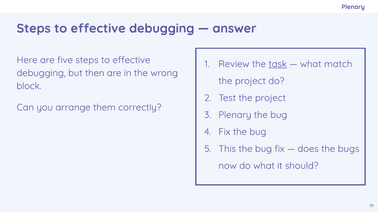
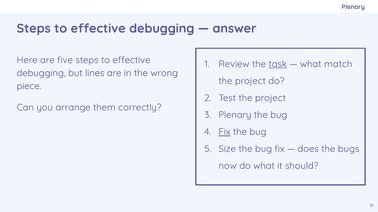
then: then -> lines
block: block -> piece
Fix at (224, 132) underline: none -> present
This: This -> Size
